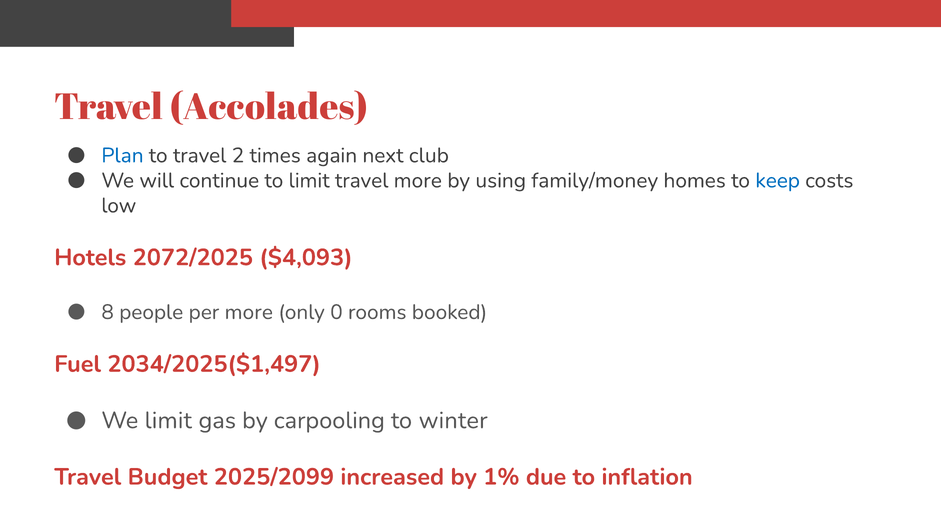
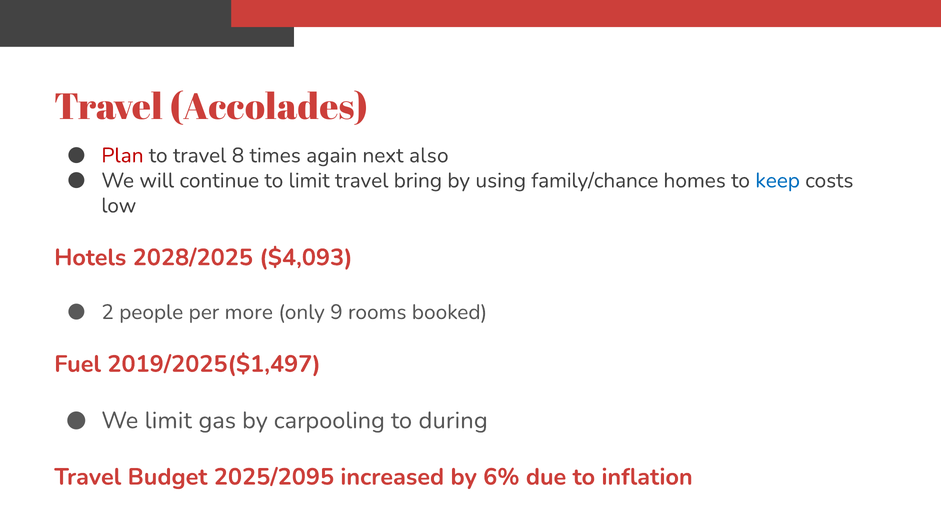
Plan colour: blue -> red
2: 2 -> 8
club: club -> also
travel more: more -> bring
family/money: family/money -> family/chance
2072/2025: 2072/2025 -> 2028/2025
8: 8 -> 2
0: 0 -> 9
2034/2025($1,497: 2034/2025($1,497 -> 2019/2025($1,497
winter: winter -> during
2025/2099: 2025/2099 -> 2025/2095
1%: 1% -> 6%
